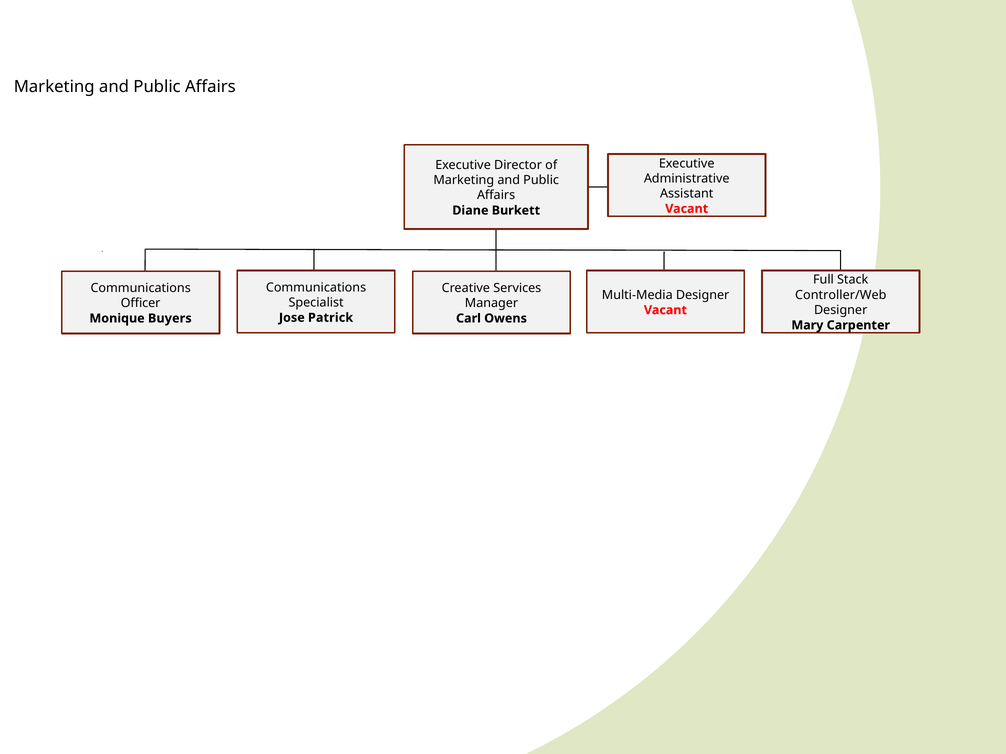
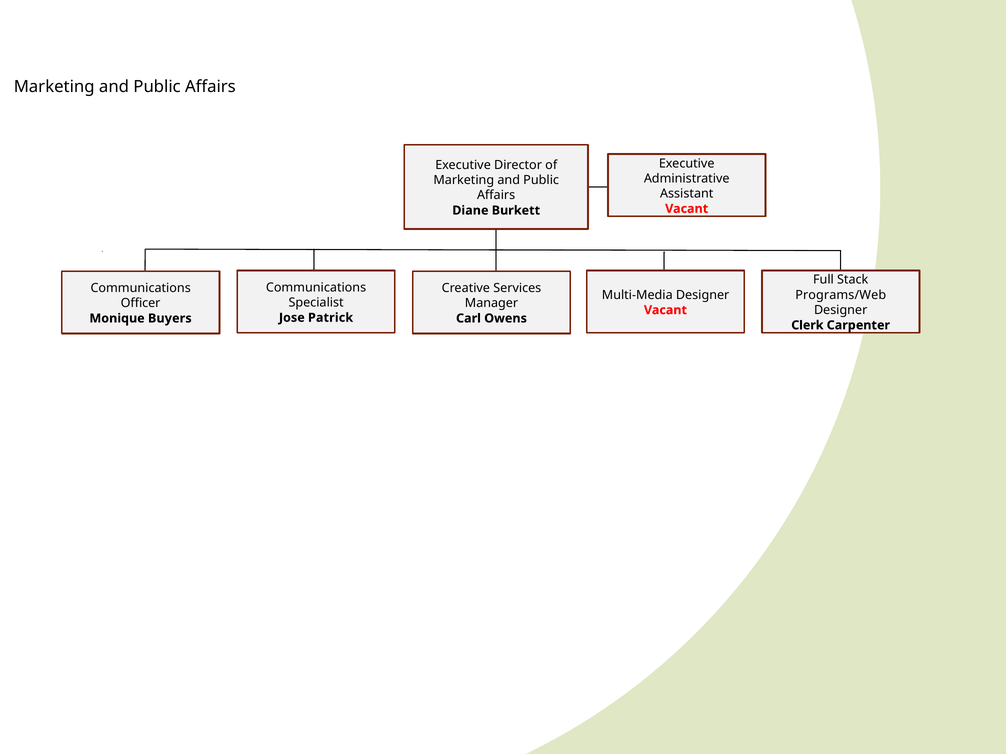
Controller/Web: Controller/Web -> Programs/Web
Mary: Mary -> Clerk
